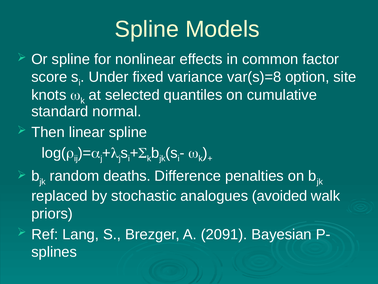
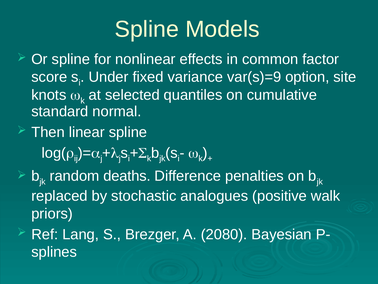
var(s)=8: var(s)=8 -> var(s)=9
avoided: avoided -> positive
2091: 2091 -> 2080
